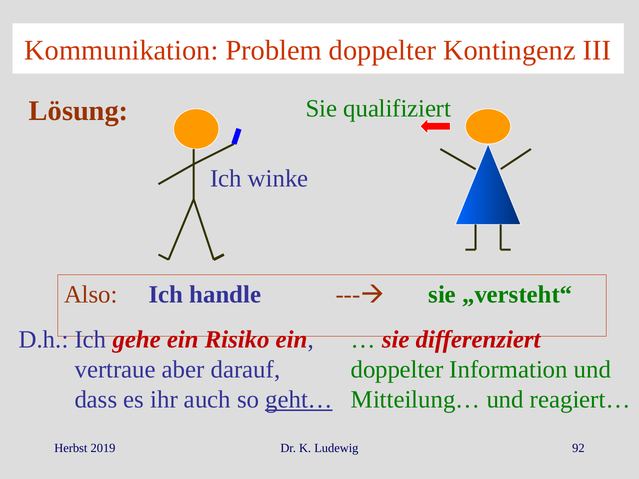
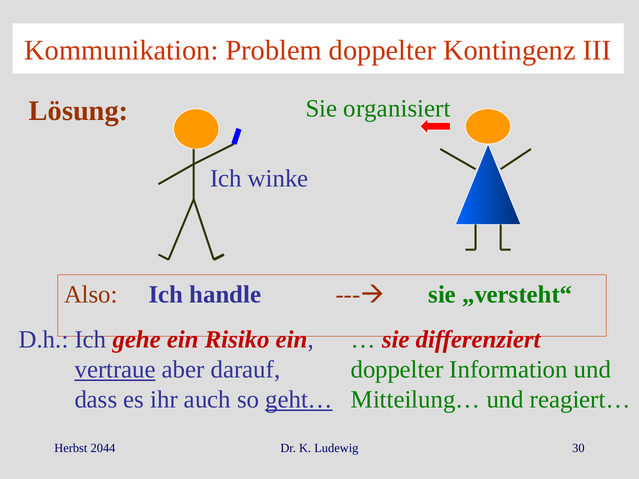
qualifiziert: qualifiziert -> organisiert
vertraue underline: none -> present
2019: 2019 -> 2044
92: 92 -> 30
